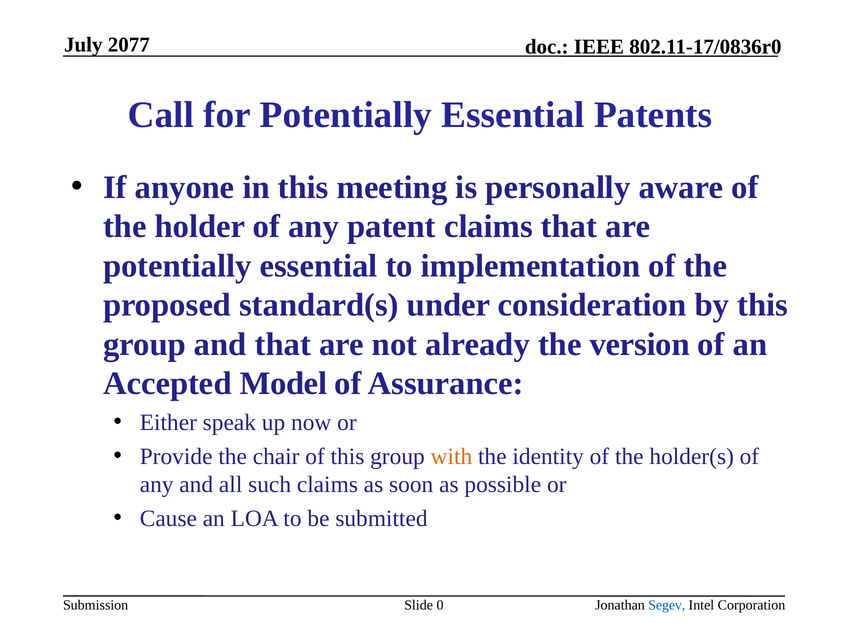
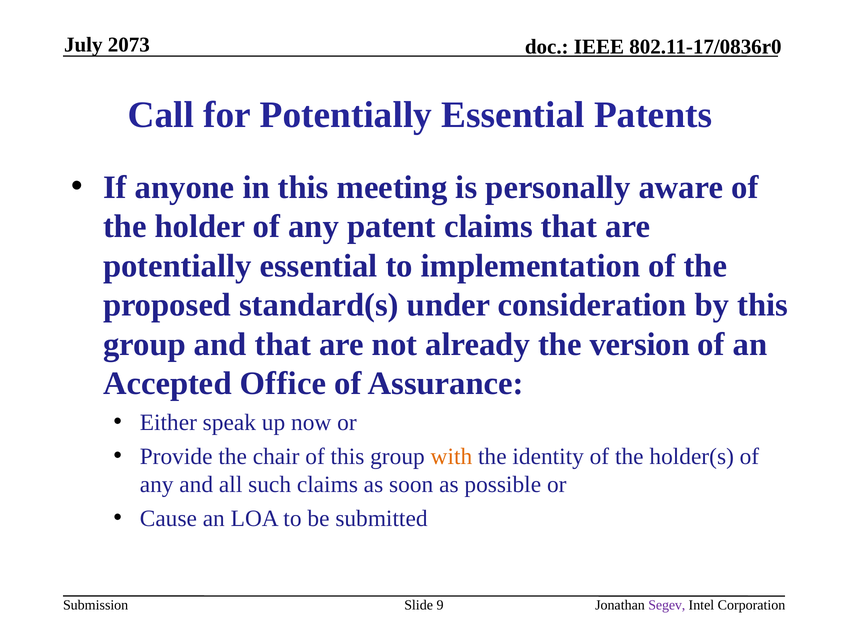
2077: 2077 -> 2073
Model: Model -> Office
0: 0 -> 9
Segev colour: blue -> purple
